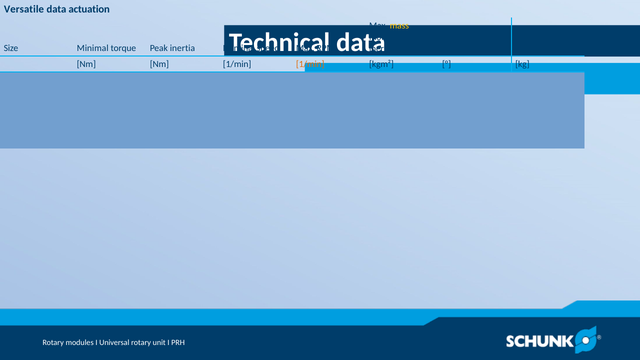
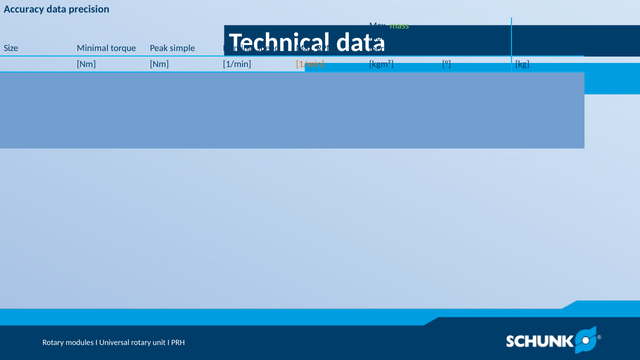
Versatile at (24, 9): Versatile -> Accuracy
actuation: actuation -> precision
mass colour: yellow -> light green
Peak inertia: inertia -> simple
